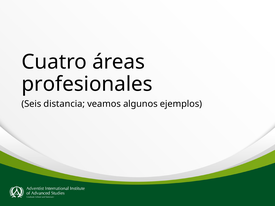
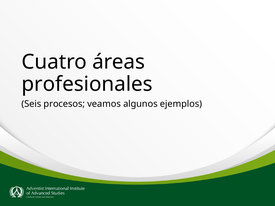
distancia: distancia -> procesos
